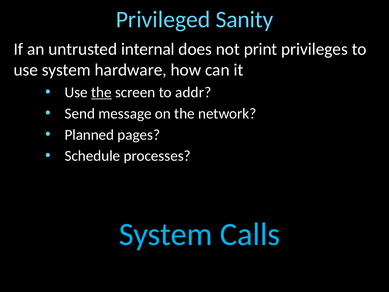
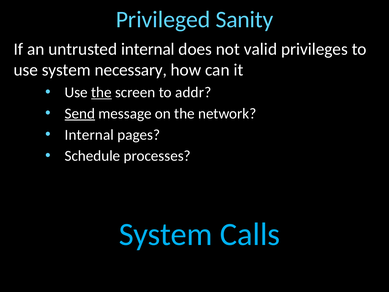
print: print -> valid
hardware: hardware -> necessary
Send underline: none -> present
Planned at (89, 135): Planned -> Internal
